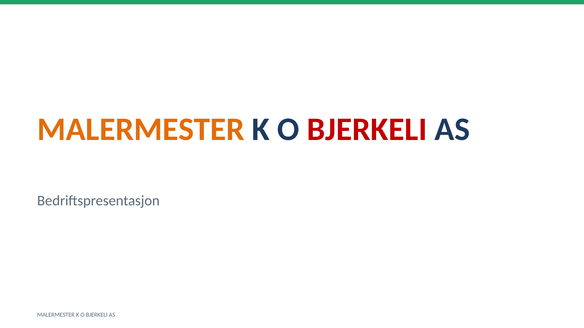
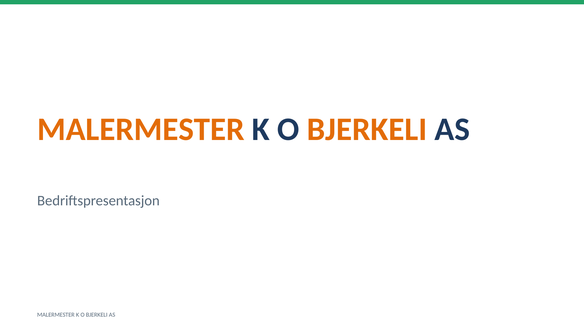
BJERKELI at (367, 130) colour: red -> orange
